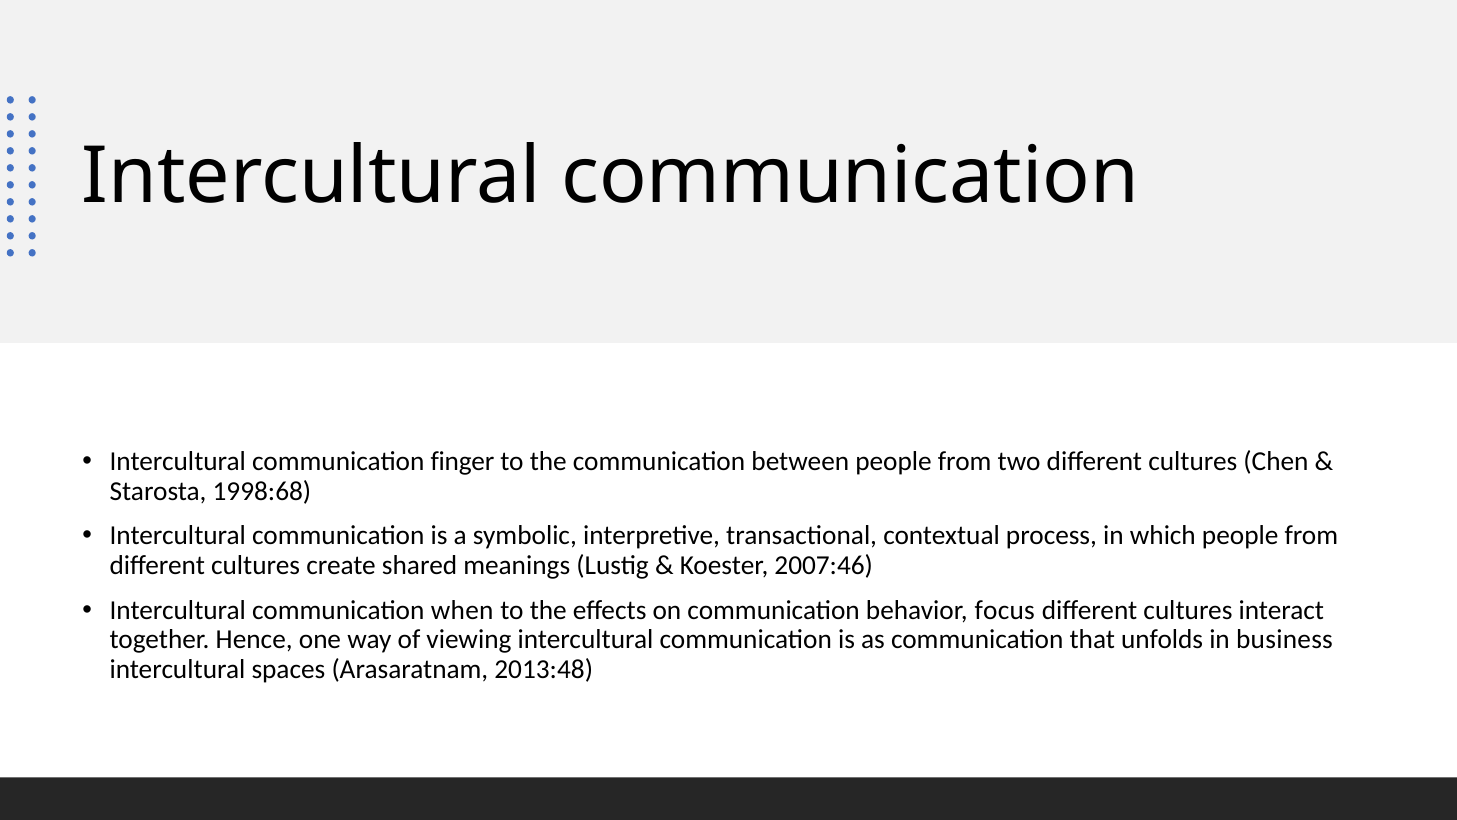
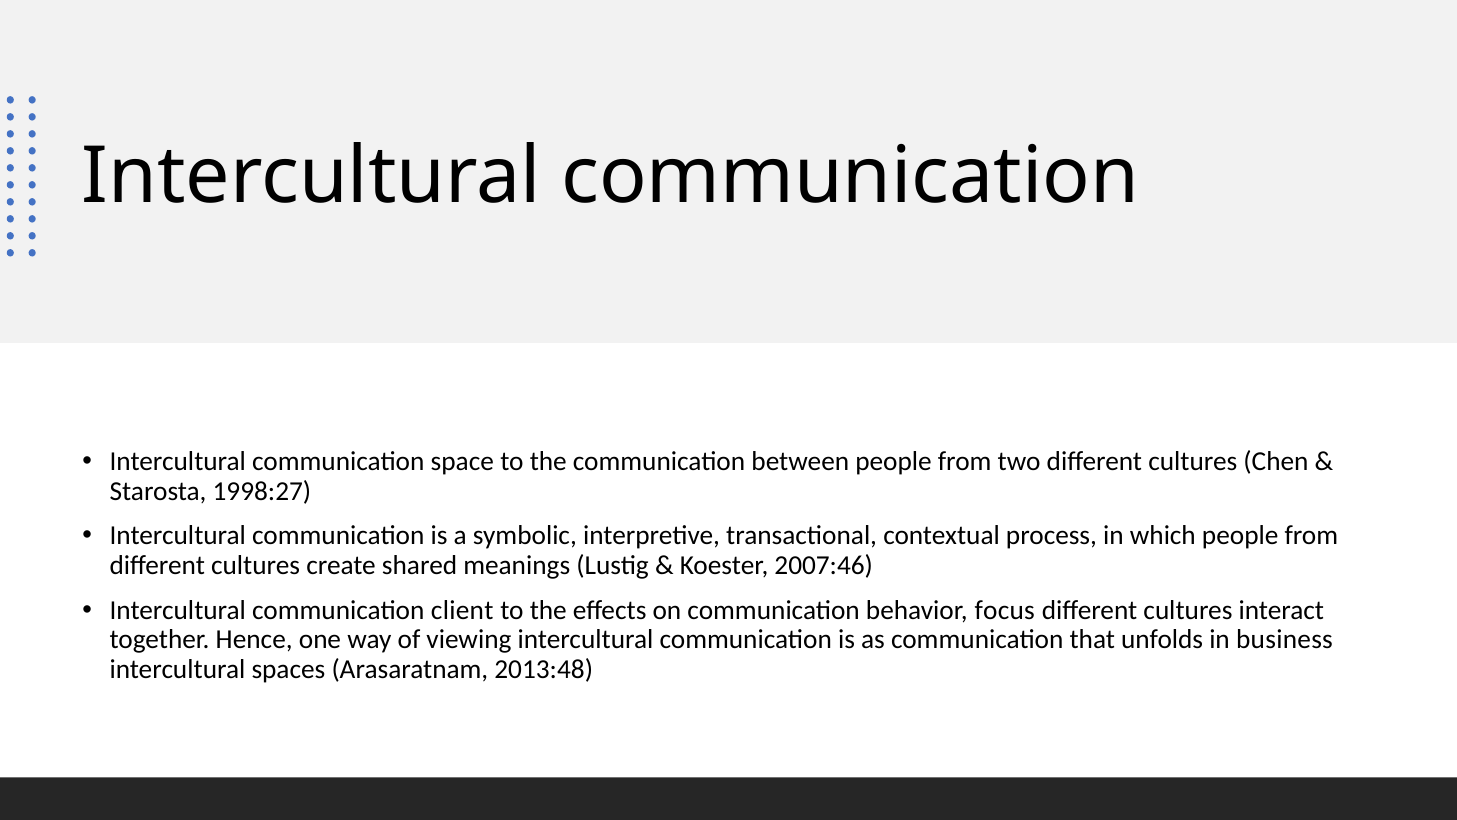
finger: finger -> space
1998:68: 1998:68 -> 1998:27
when: when -> client
